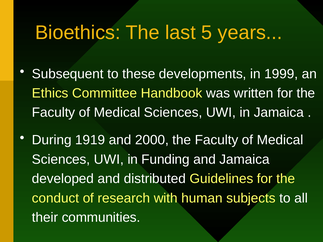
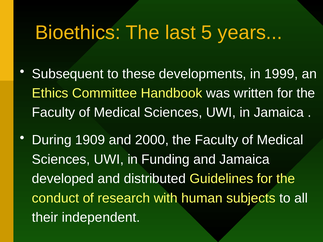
1919: 1919 -> 1909
communities: communities -> independent
